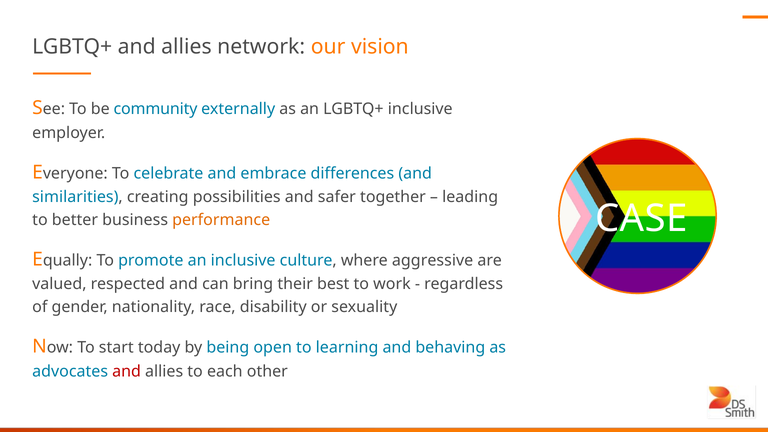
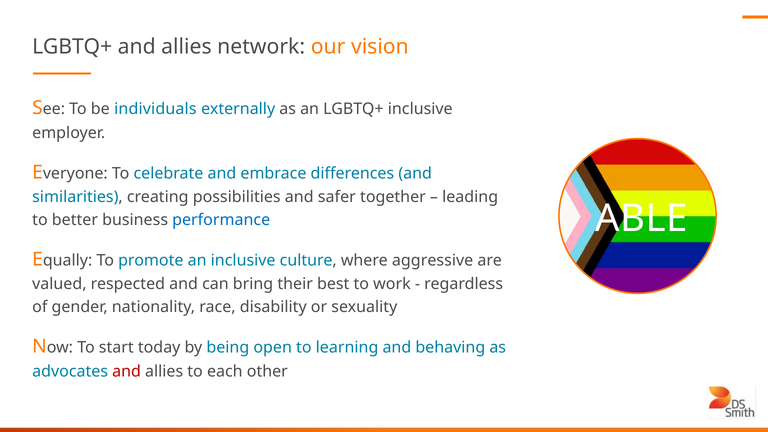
community: community -> individuals
CASE: CASE -> ABLE
performance colour: orange -> blue
